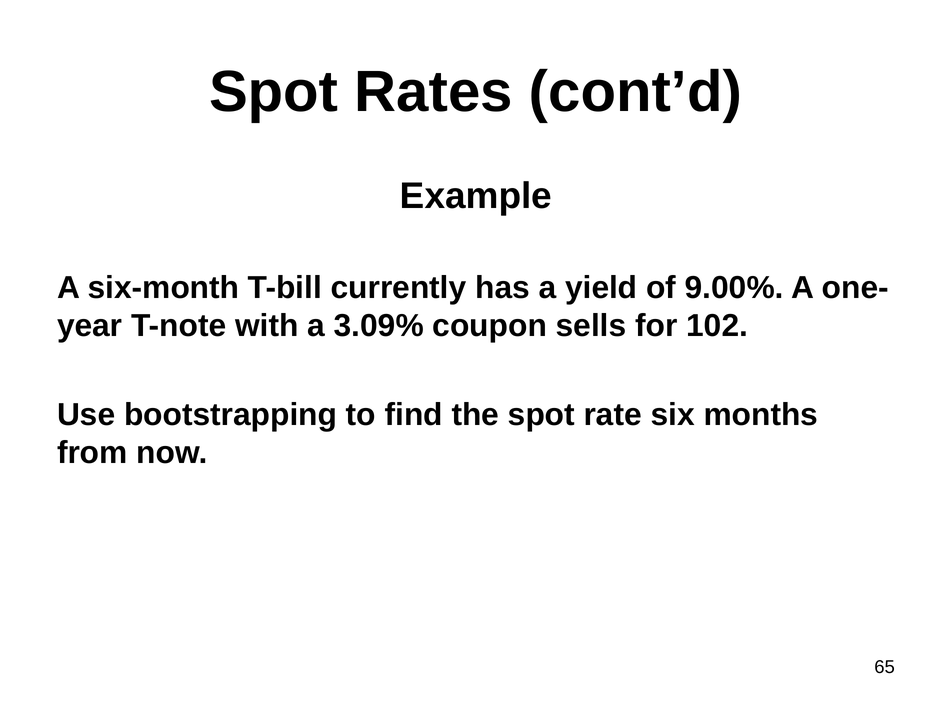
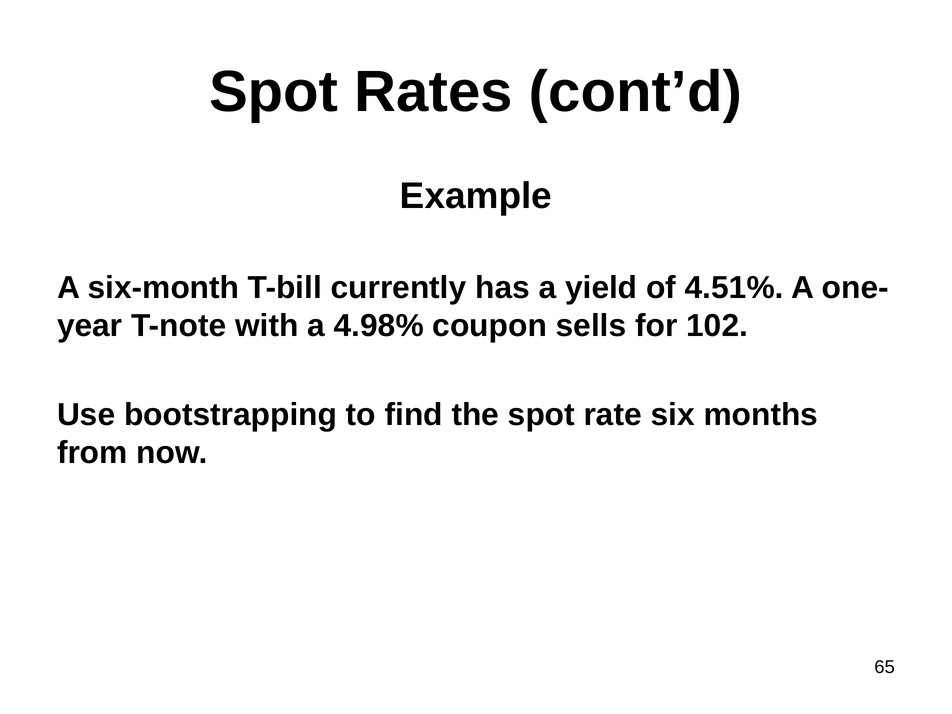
9.00%: 9.00% -> 4.51%
3.09%: 3.09% -> 4.98%
